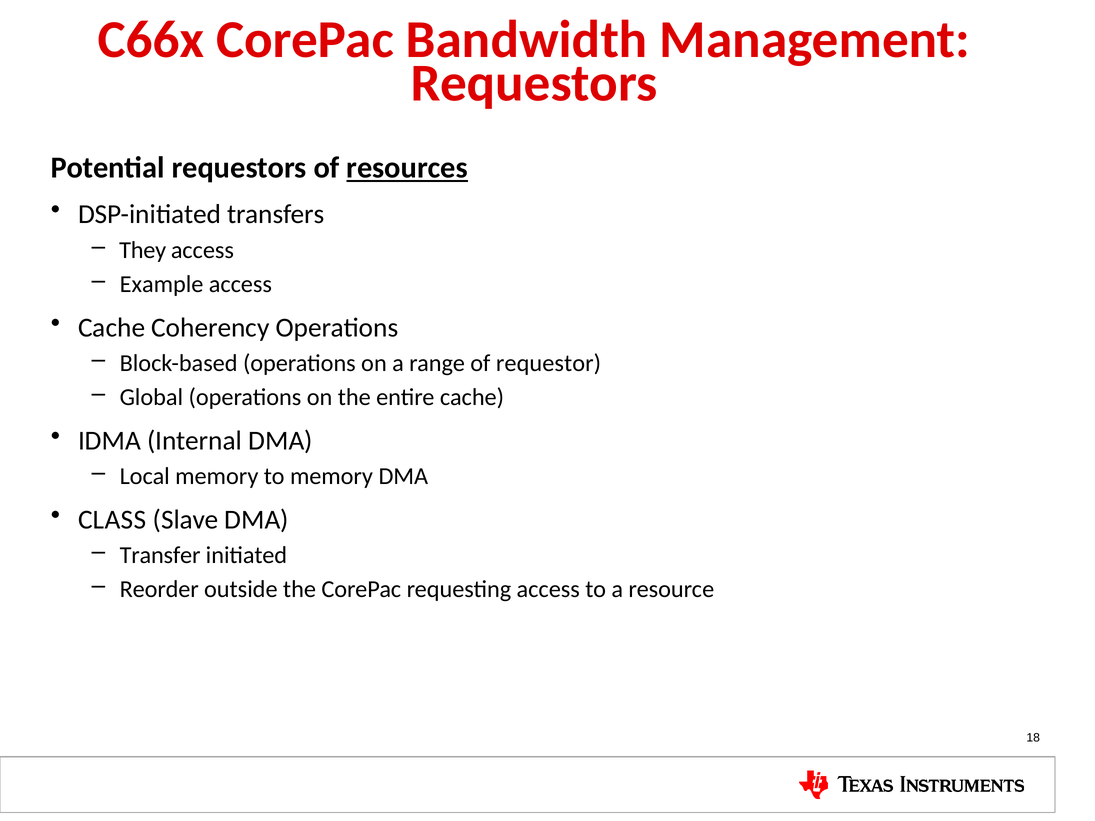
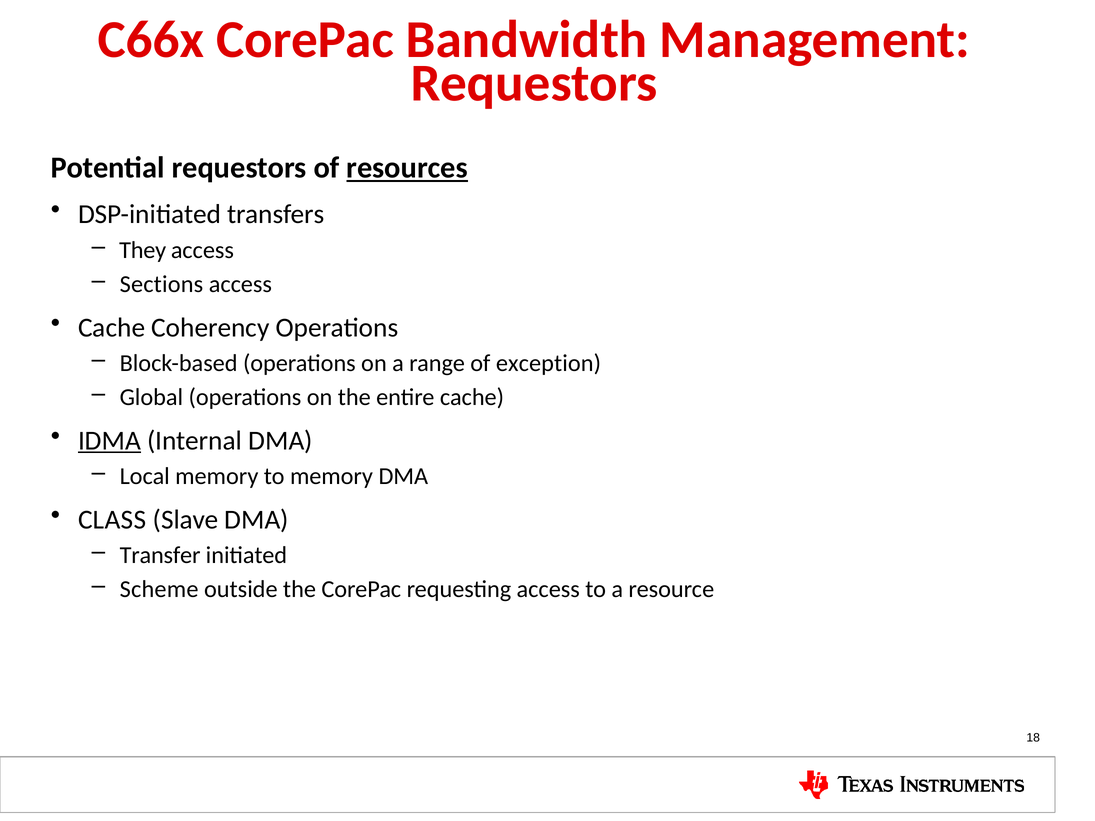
Example: Example -> Sections
requestor: requestor -> exception
IDMA underline: none -> present
Reorder: Reorder -> Scheme
